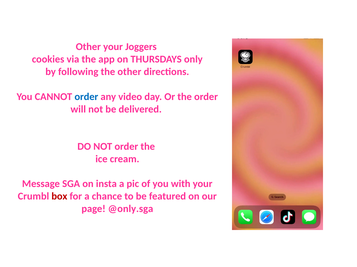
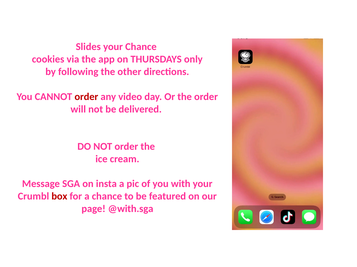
Other at (88, 47): Other -> Slides
your Joggers: Joggers -> Chance
order at (86, 97) colour: blue -> red
@only.sga: @only.sga -> @with.sga
